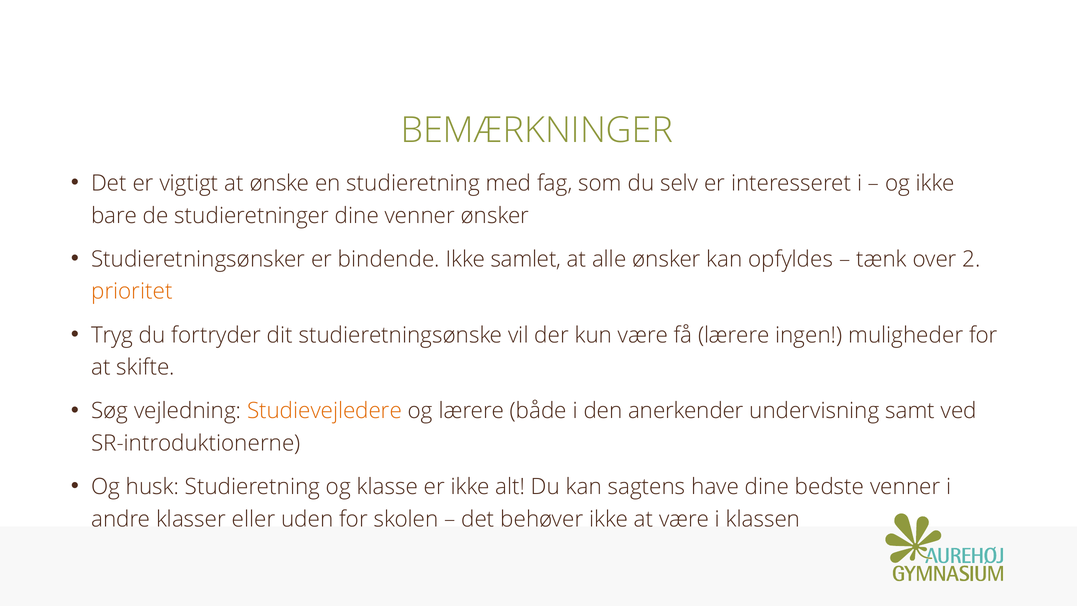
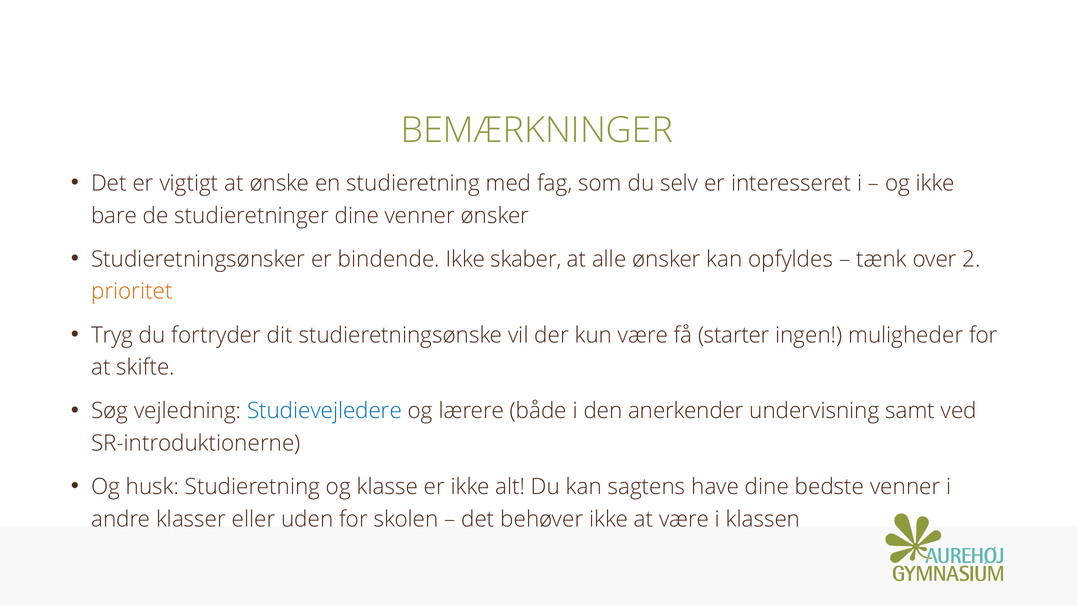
samlet: samlet -> skaber
få lærere: lærere -> starter
Studievejledere colour: orange -> blue
